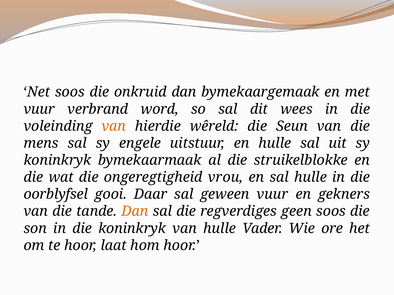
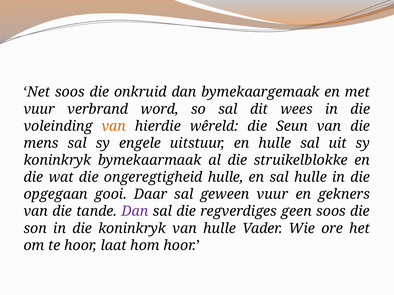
ongeregtigheid vrou: vrou -> hulle
oorblyfsel: oorblyfsel -> opgegaan
Dan at (135, 212) colour: orange -> purple
